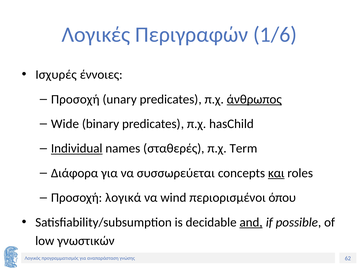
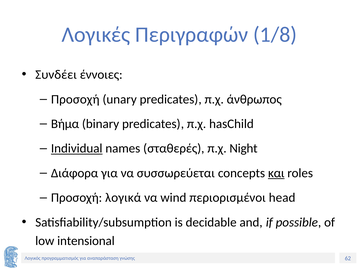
1/6: 1/6 -> 1/8
Ισχυρές: Ισχυρές -> Συνδέει
άνθρωπος underline: present -> none
Wide: Wide -> Βήμα
Term: Term -> Night
όπου: όπου -> head
and underline: present -> none
γνωστικών: γνωστικών -> intensional
